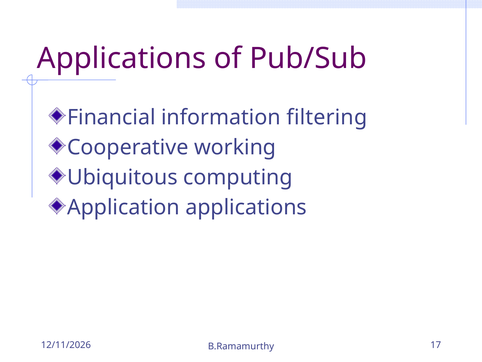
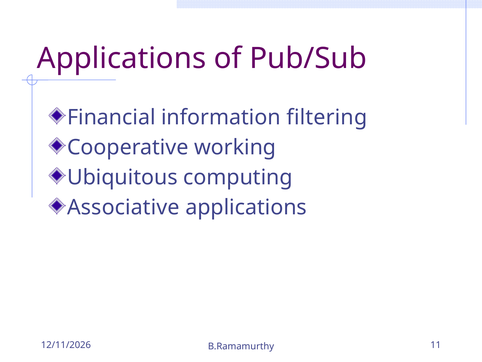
Application: Application -> Associative
17: 17 -> 11
